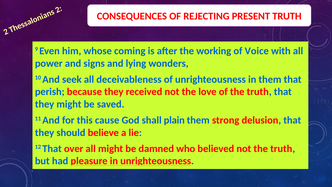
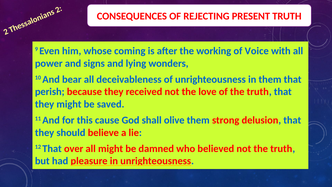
seek: seek -> bear
plain: plain -> olive
